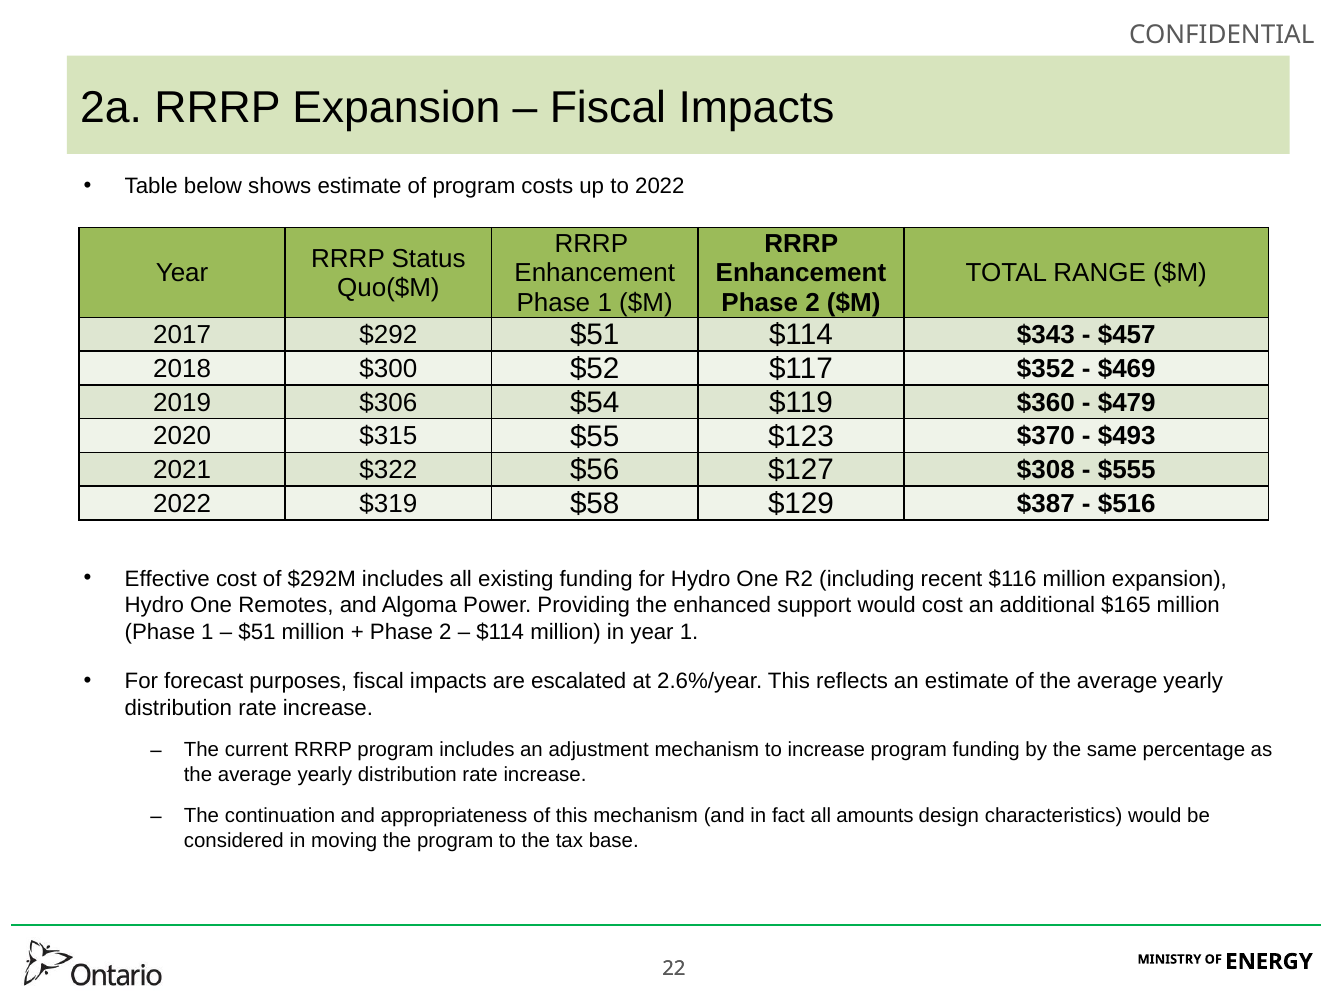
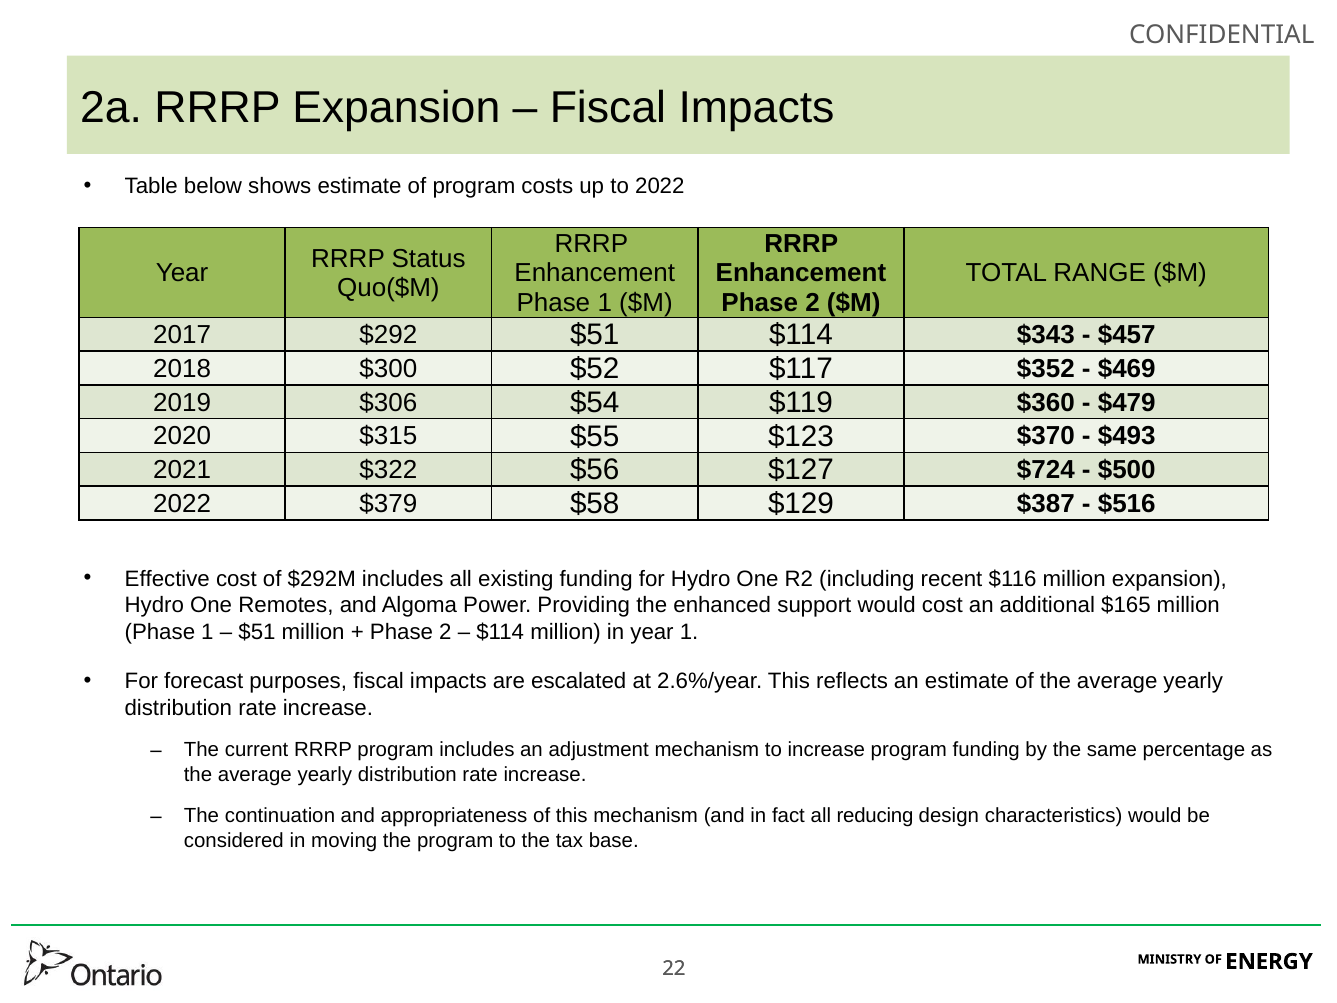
$308: $308 -> $724
$555: $555 -> $500
$319: $319 -> $379
amounts: amounts -> reducing
